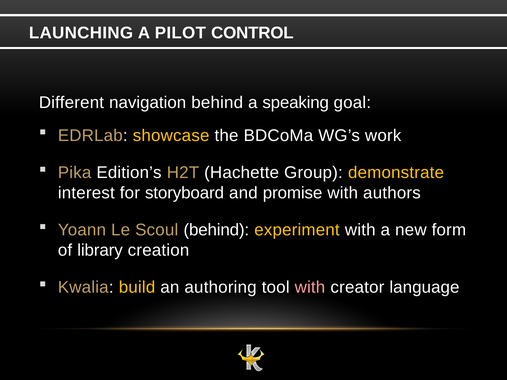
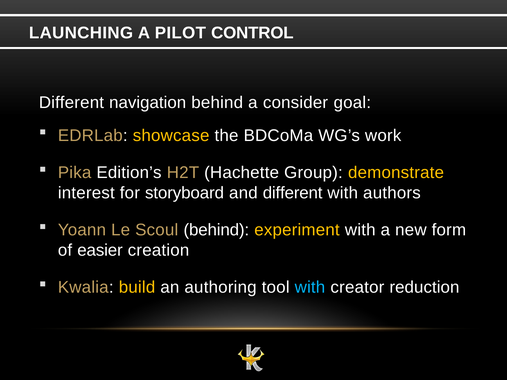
speaking: speaking -> consider
and promise: promise -> different
library: library -> easier
with at (310, 288) colour: pink -> light blue
language: language -> reduction
